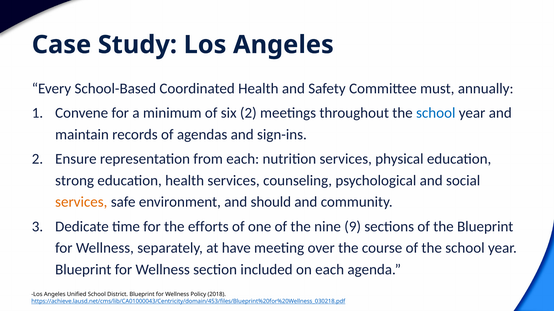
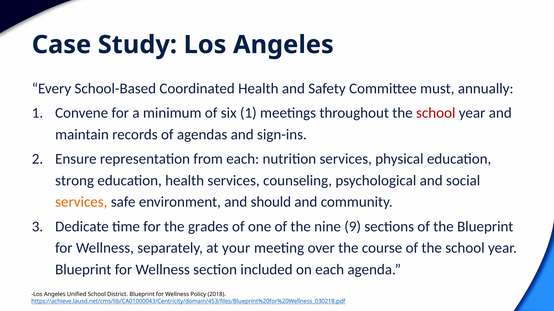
six 2: 2 -> 1
school at (436, 113) colour: blue -> red
efforts: efforts -> grades
have: have -> your
